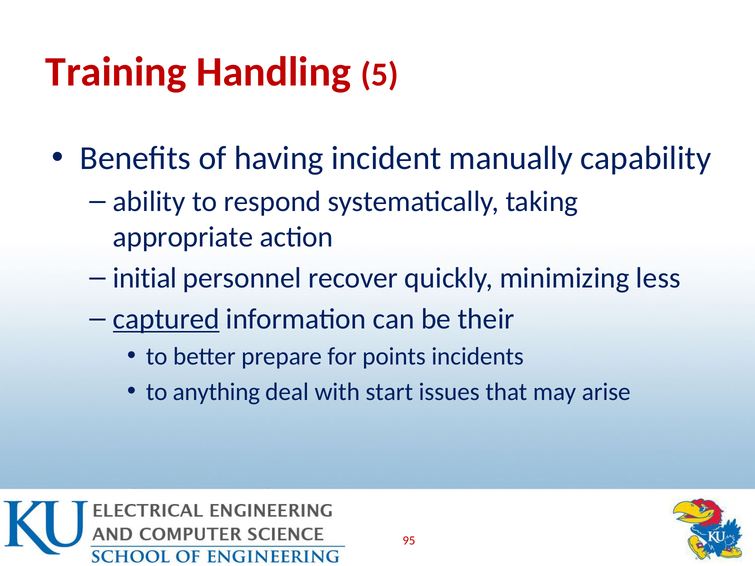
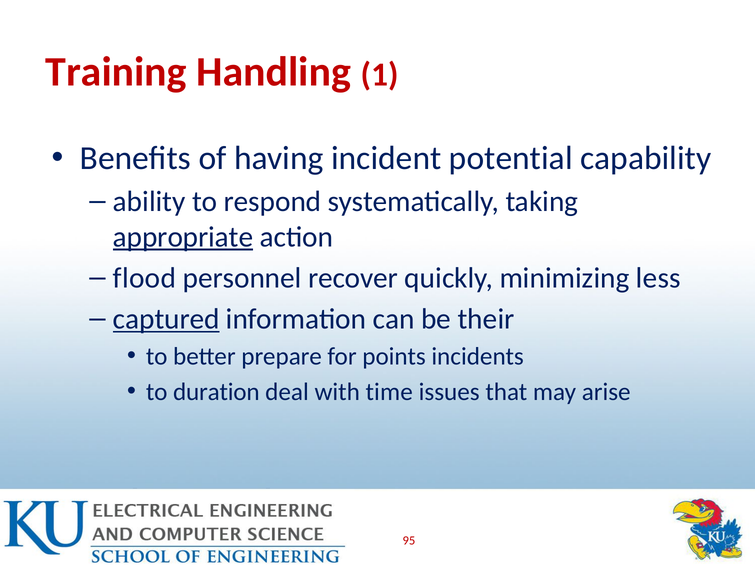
5: 5 -> 1
manually: manually -> potential
appropriate underline: none -> present
initial: initial -> flood
anything: anything -> duration
start: start -> time
